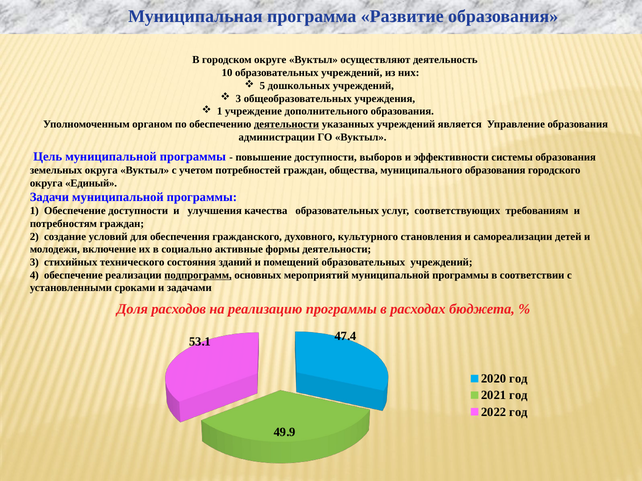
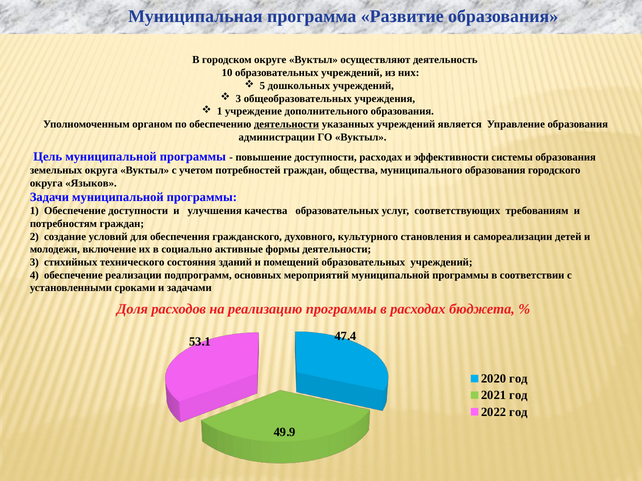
доступности выборов: выборов -> расходах
Единый: Единый -> Языков
подпрограмм underline: present -> none
